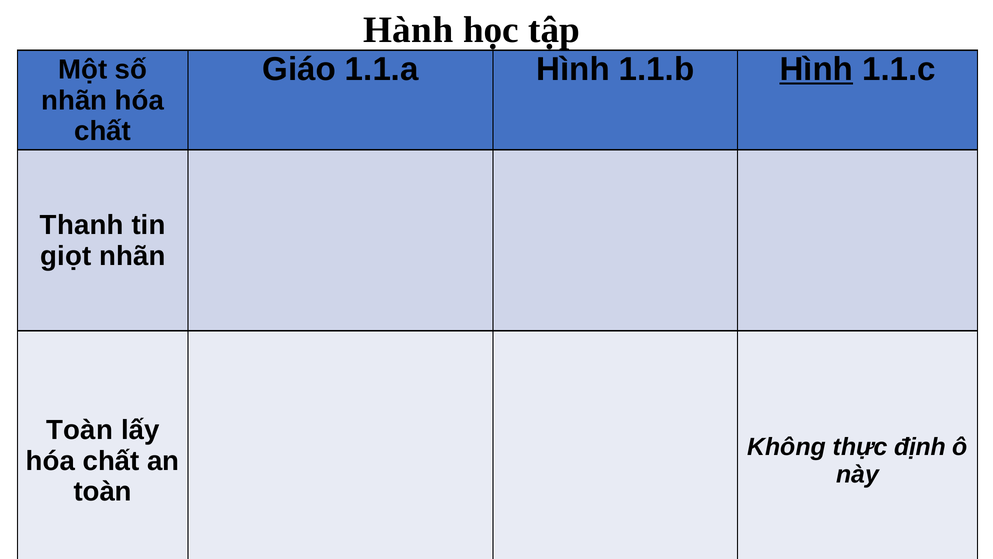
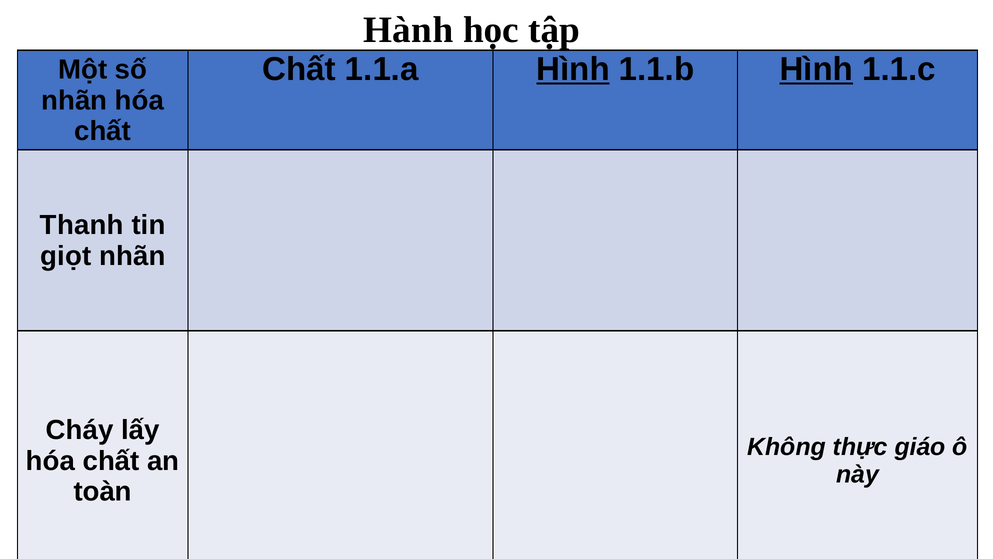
Giáo at (299, 69): Giáo -> Chất
Hình at (573, 69) underline: none -> present
Toàn at (80, 430): Toàn -> Cháy
định: định -> giáo
